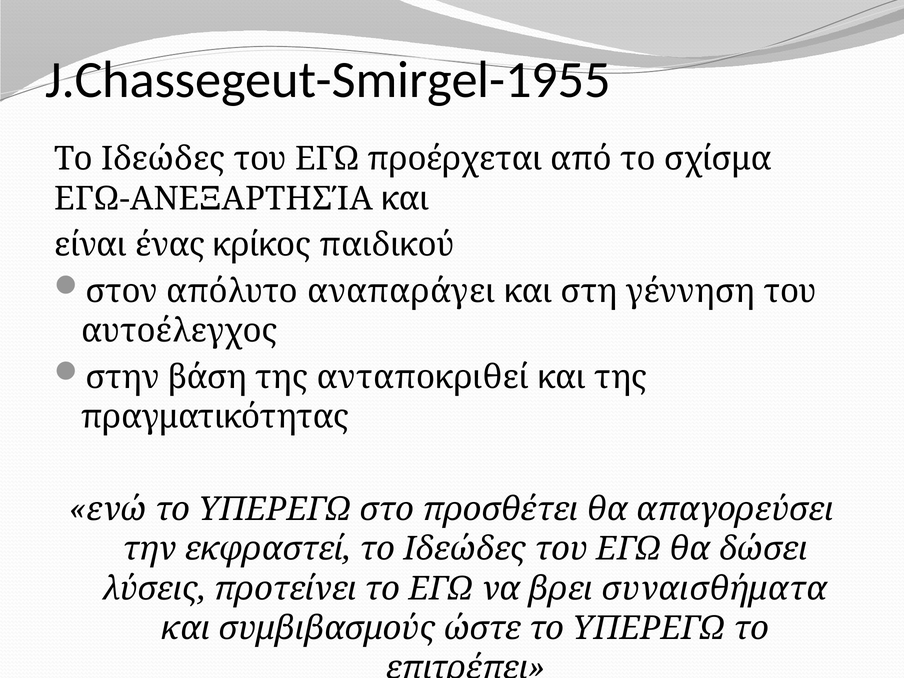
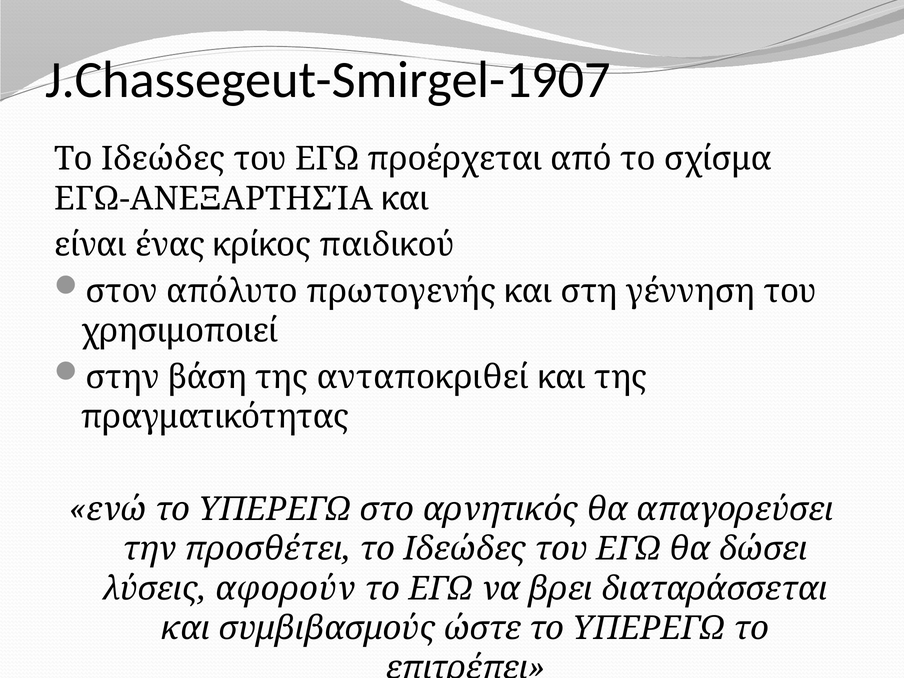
J.Chassegeut-Smirgel-1955: J.Chassegeut-Smirgel-1955 -> J.Chassegeut-Smirgel-1907
αναπαράγει: αναπαράγει -> πρωτογενής
αυτοέλεγχος: αυτοέλεγχος -> χρησιμοποιεί
προσθέτει: προσθέτει -> αρνητικός
εκφραστεί: εκφραστεί -> προσθέτει
προτείνει: προτείνει -> αφορούν
συναισθήματα: συναισθήματα -> διαταράσσεται
